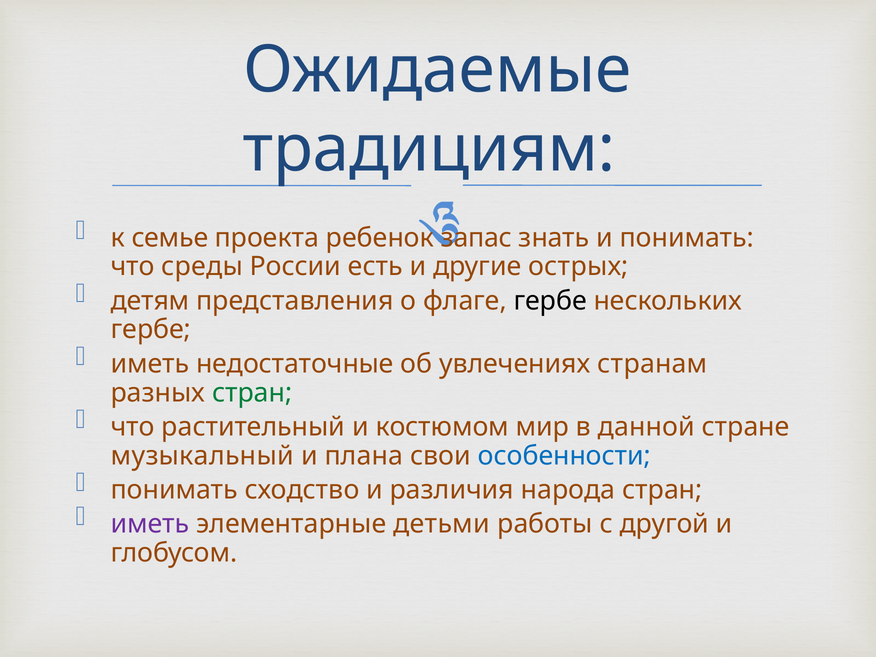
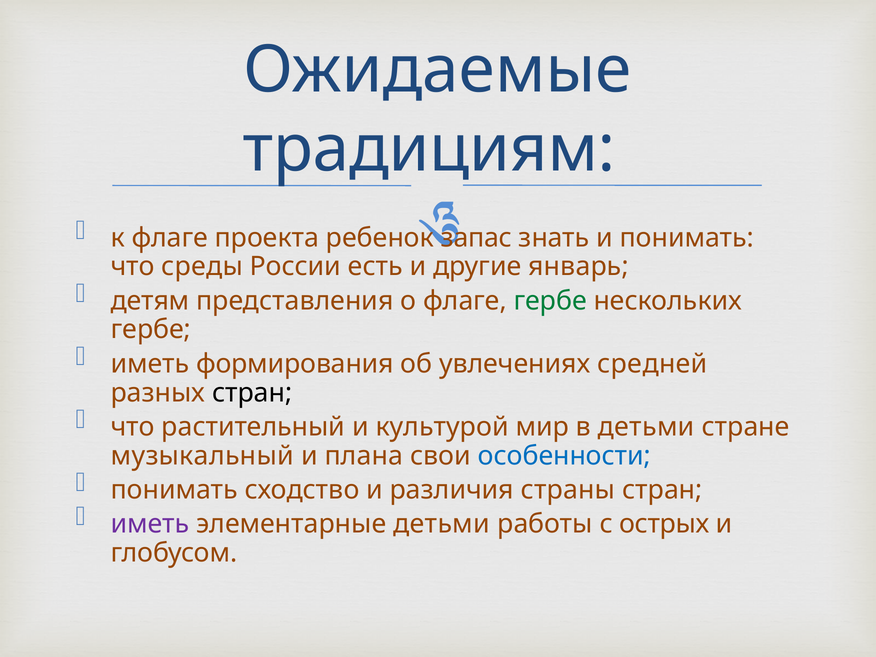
к семье: семье -> флаге
острых: острых -> январь
гербе at (550, 301) colour: black -> green
недостаточные: недостаточные -> формирования
странам: странам -> средней
стран at (252, 393) colour: green -> black
костюмом: костюмом -> культурой
в данной: данной -> детьми
народа: народа -> страны
другой: другой -> острых
